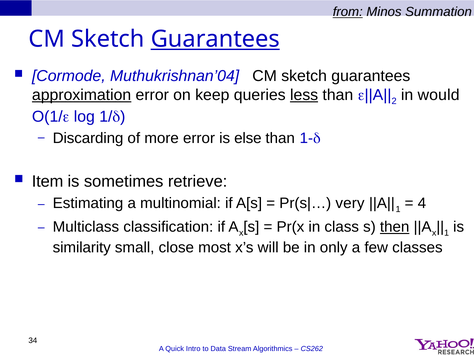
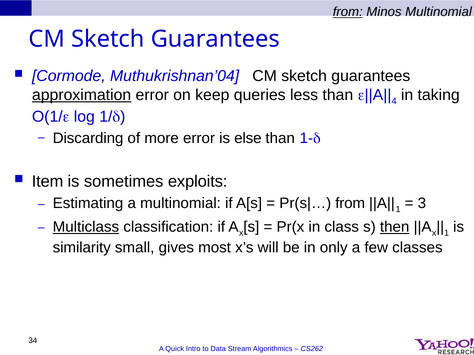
Minos Summation: Summation -> Multinomial
Guarantees at (215, 39) underline: present -> none
less underline: present -> none
2: 2 -> 4
would: would -> taking
retrieve: retrieve -> exploits
very at (350, 204): very -> from
4: 4 -> 3
Multiclass underline: none -> present
close: close -> gives
